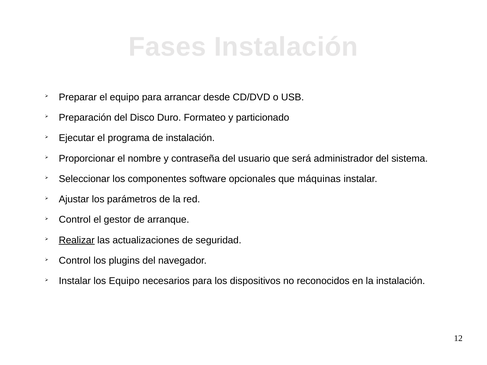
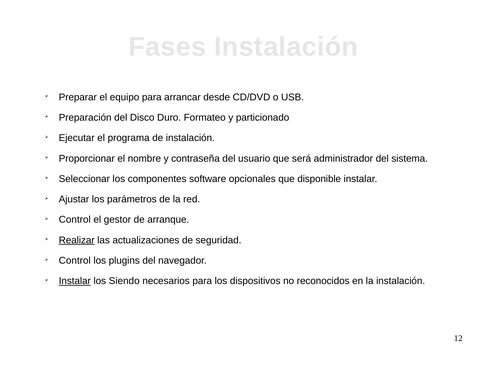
máquinas: máquinas -> disponible
Instalar at (75, 281) underline: none -> present
los Equipo: Equipo -> Siendo
